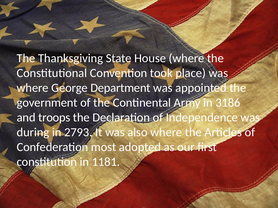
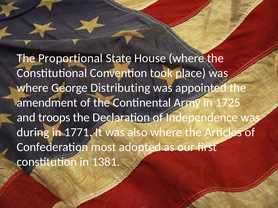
Thanksgiving: Thanksgiving -> Proportional
Department: Department -> Distributing
government: government -> amendment
3186: 3186 -> 1725
2793: 2793 -> 1771
1181: 1181 -> 1381
